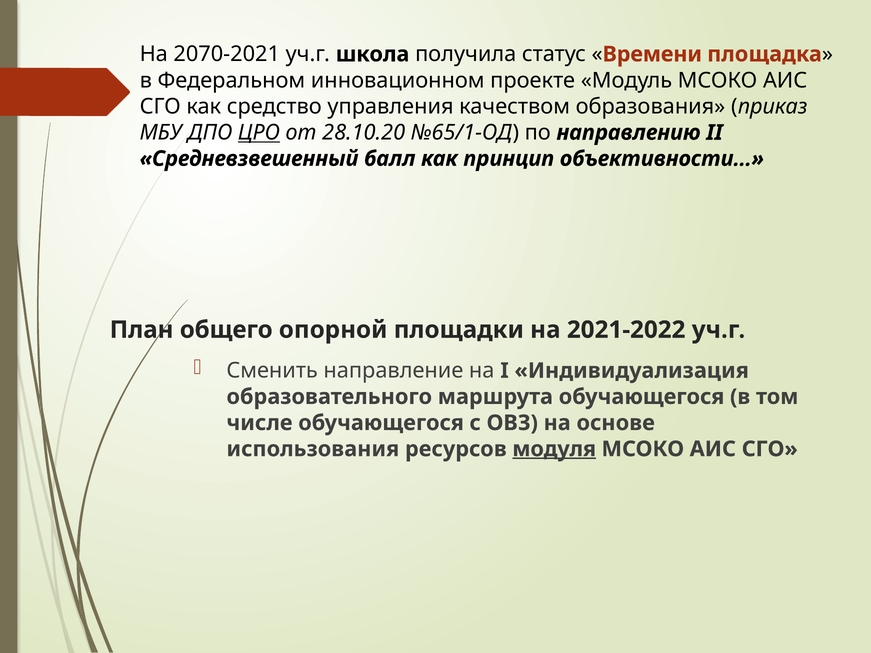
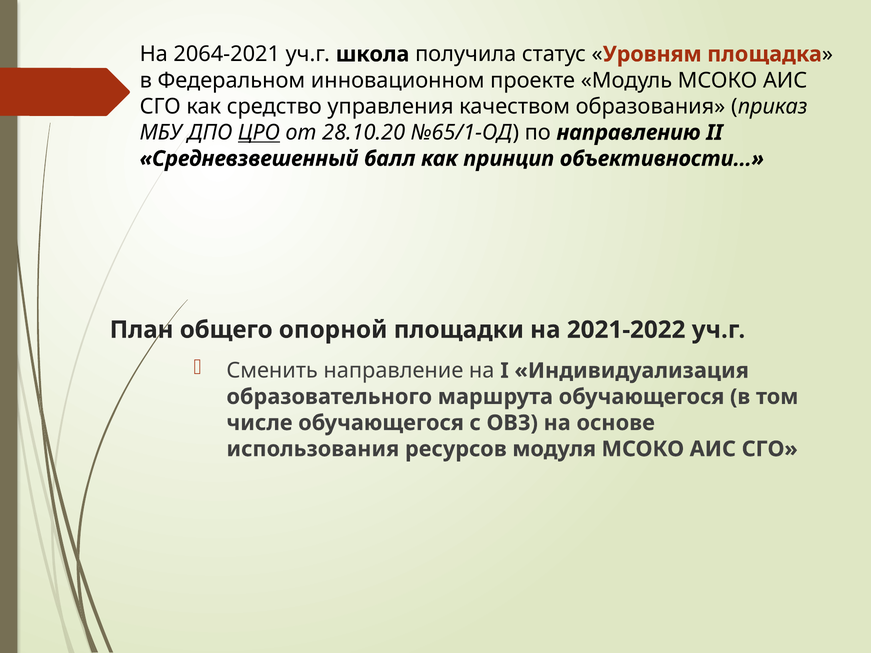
2070-2021: 2070-2021 -> 2064-2021
Времени: Времени -> Уровням
модуля underline: present -> none
